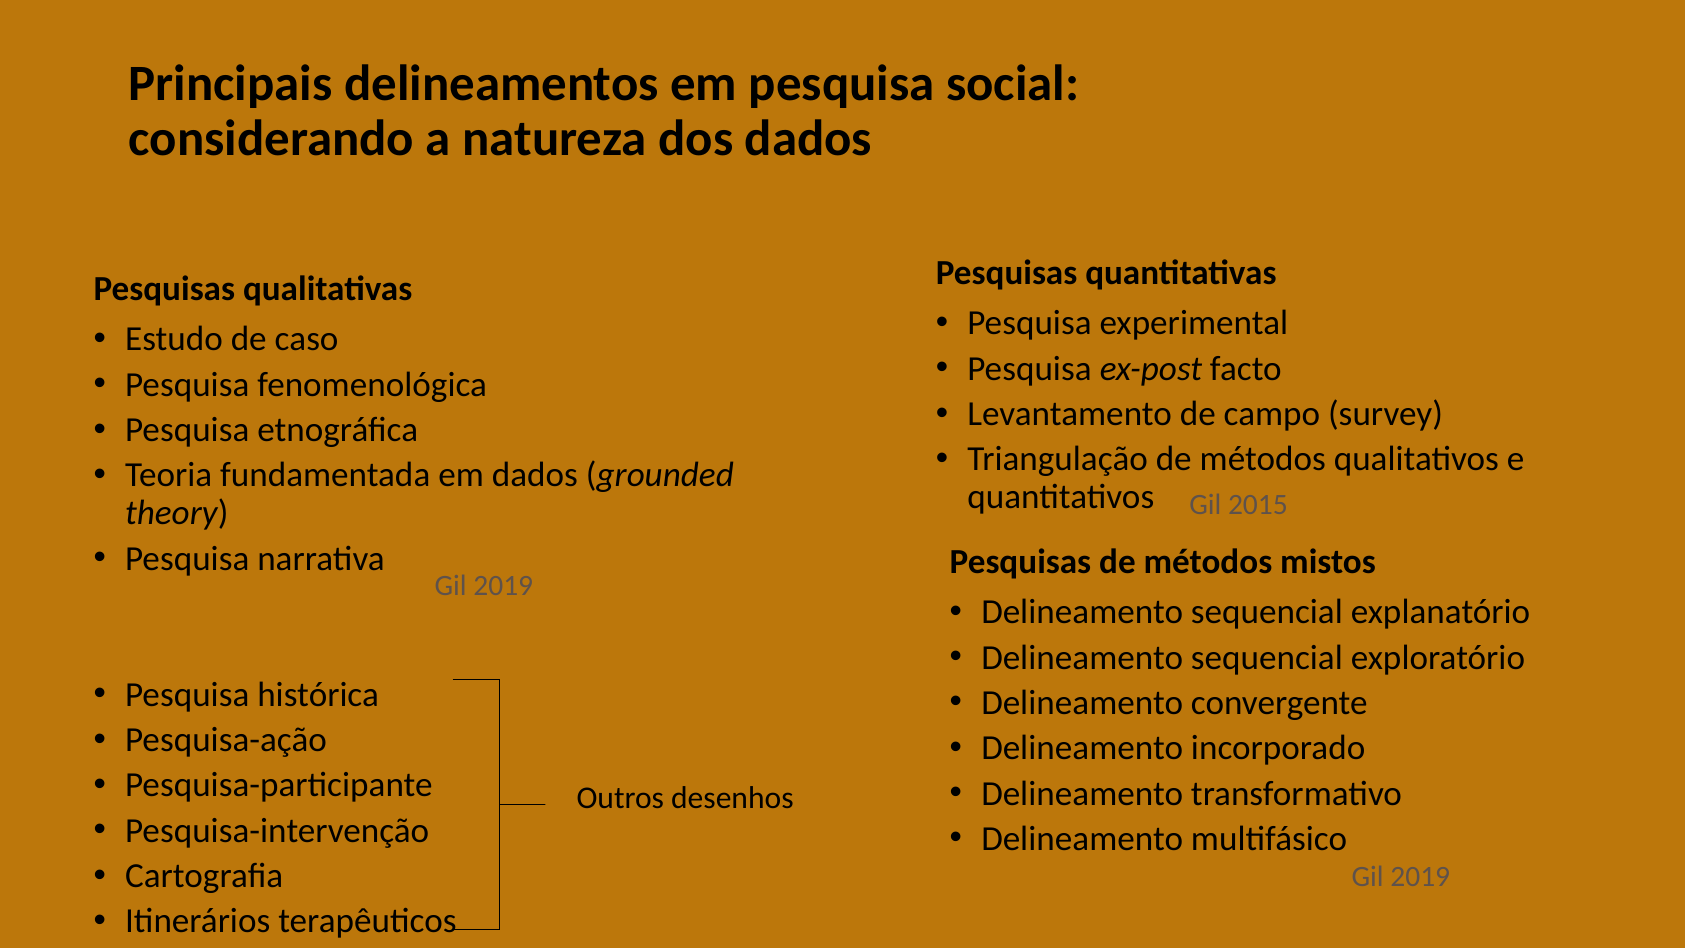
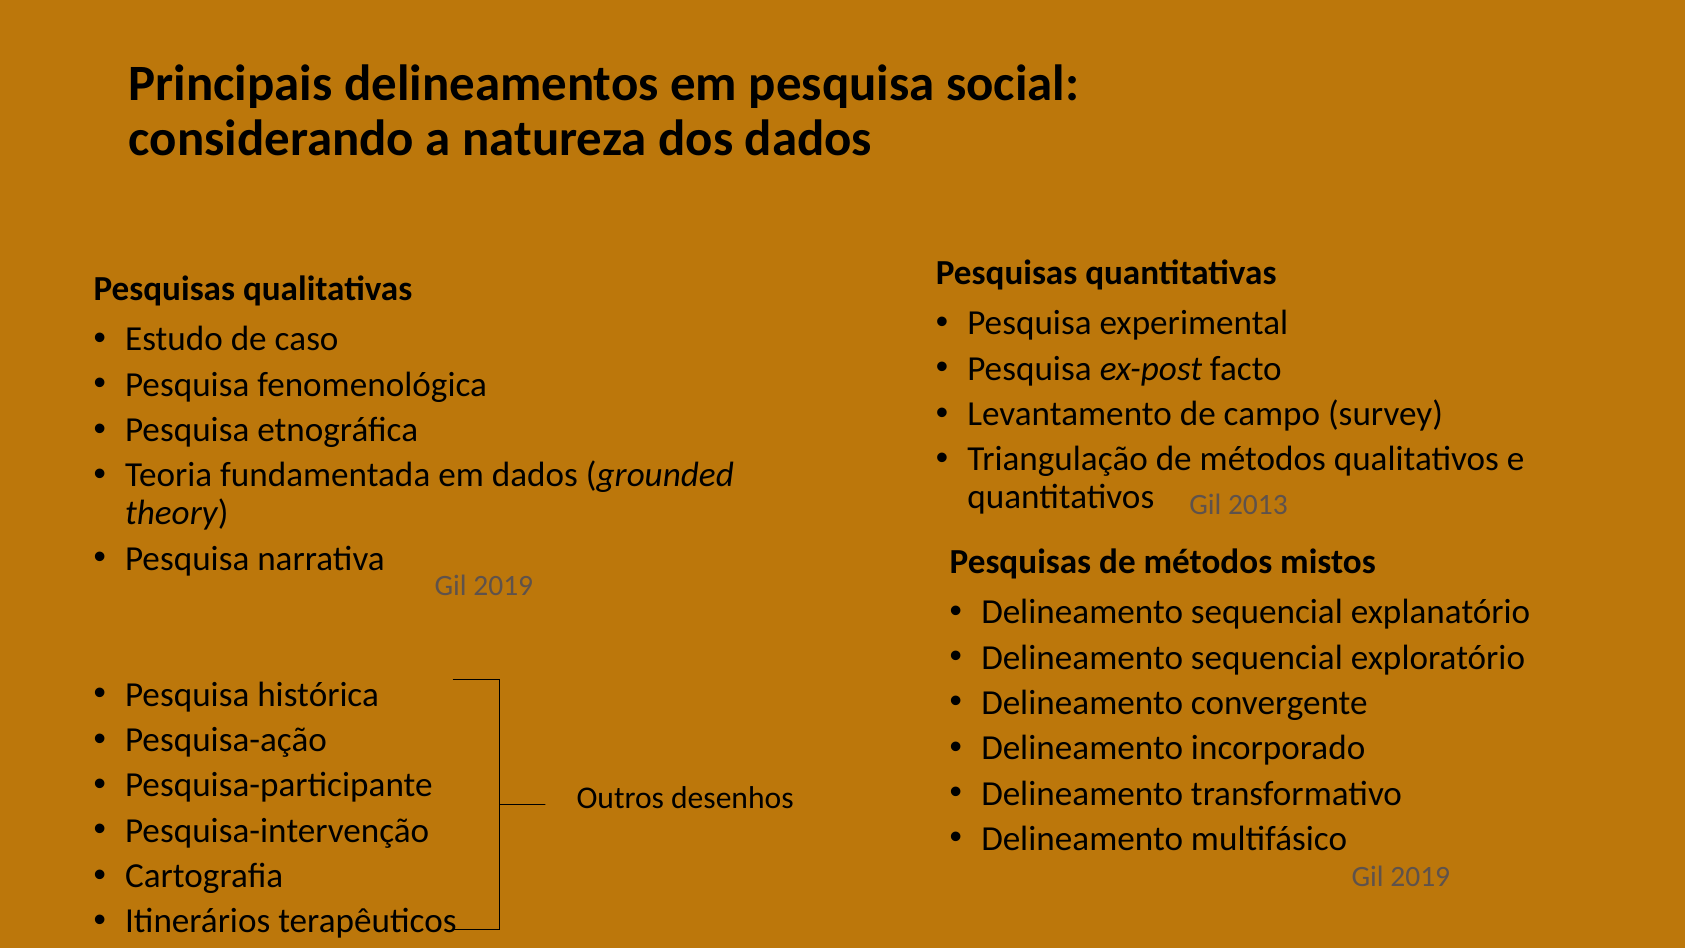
2015: 2015 -> 2013
